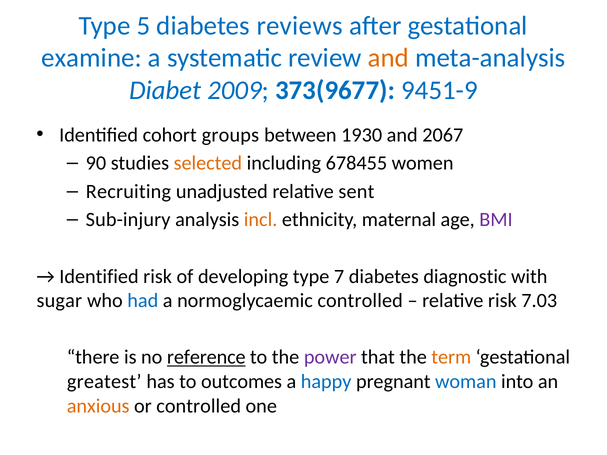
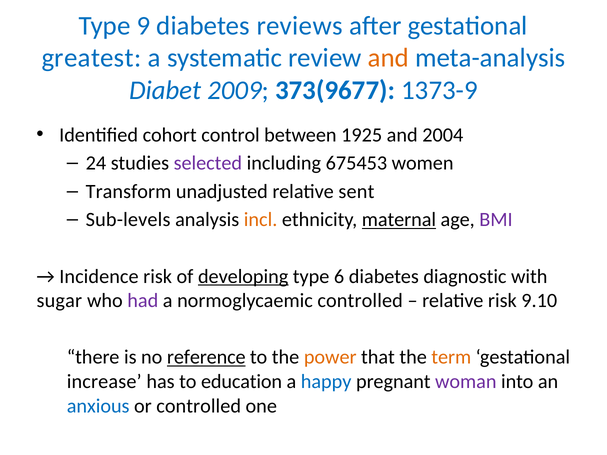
5: 5 -> 9
examine: examine -> greatest
9451-9: 9451-9 -> 1373-9
groups: groups -> control
1930: 1930 -> 1925
2067: 2067 -> 2004
90: 90 -> 24
selected colour: orange -> purple
678455: 678455 -> 675453
Recruiting: Recruiting -> Transform
Sub-injury: Sub-injury -> Sub-levels
maternal underline: none -> present
Identified at (99, 277): Identified -> Incidence
developing underline: none -> present
7: 7 -> 6
had colour: blue -> purple
7.03: 7.03 -> 9.10
power colour: purple -> orange
greatest: greatest -> increase
outcomes: outcomes -> education
woman colour: blue -> purple
anxious colour: orange -> blue
